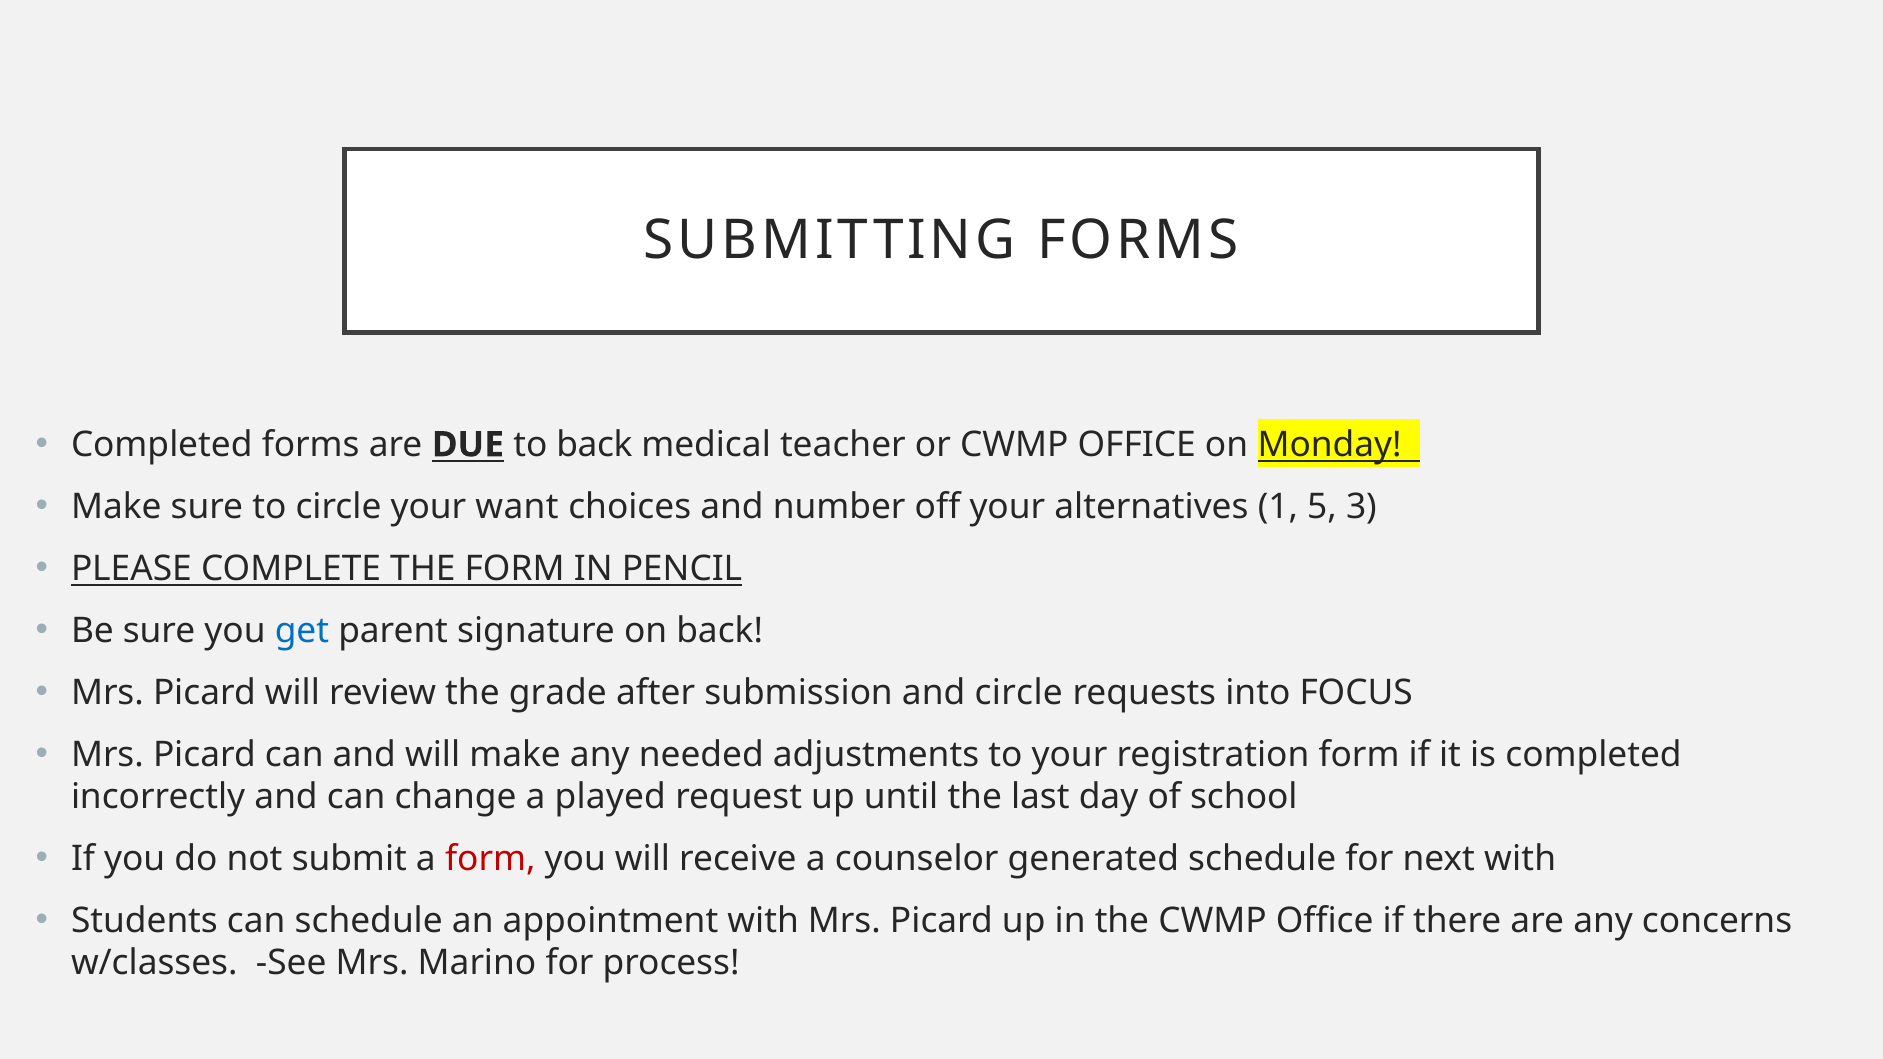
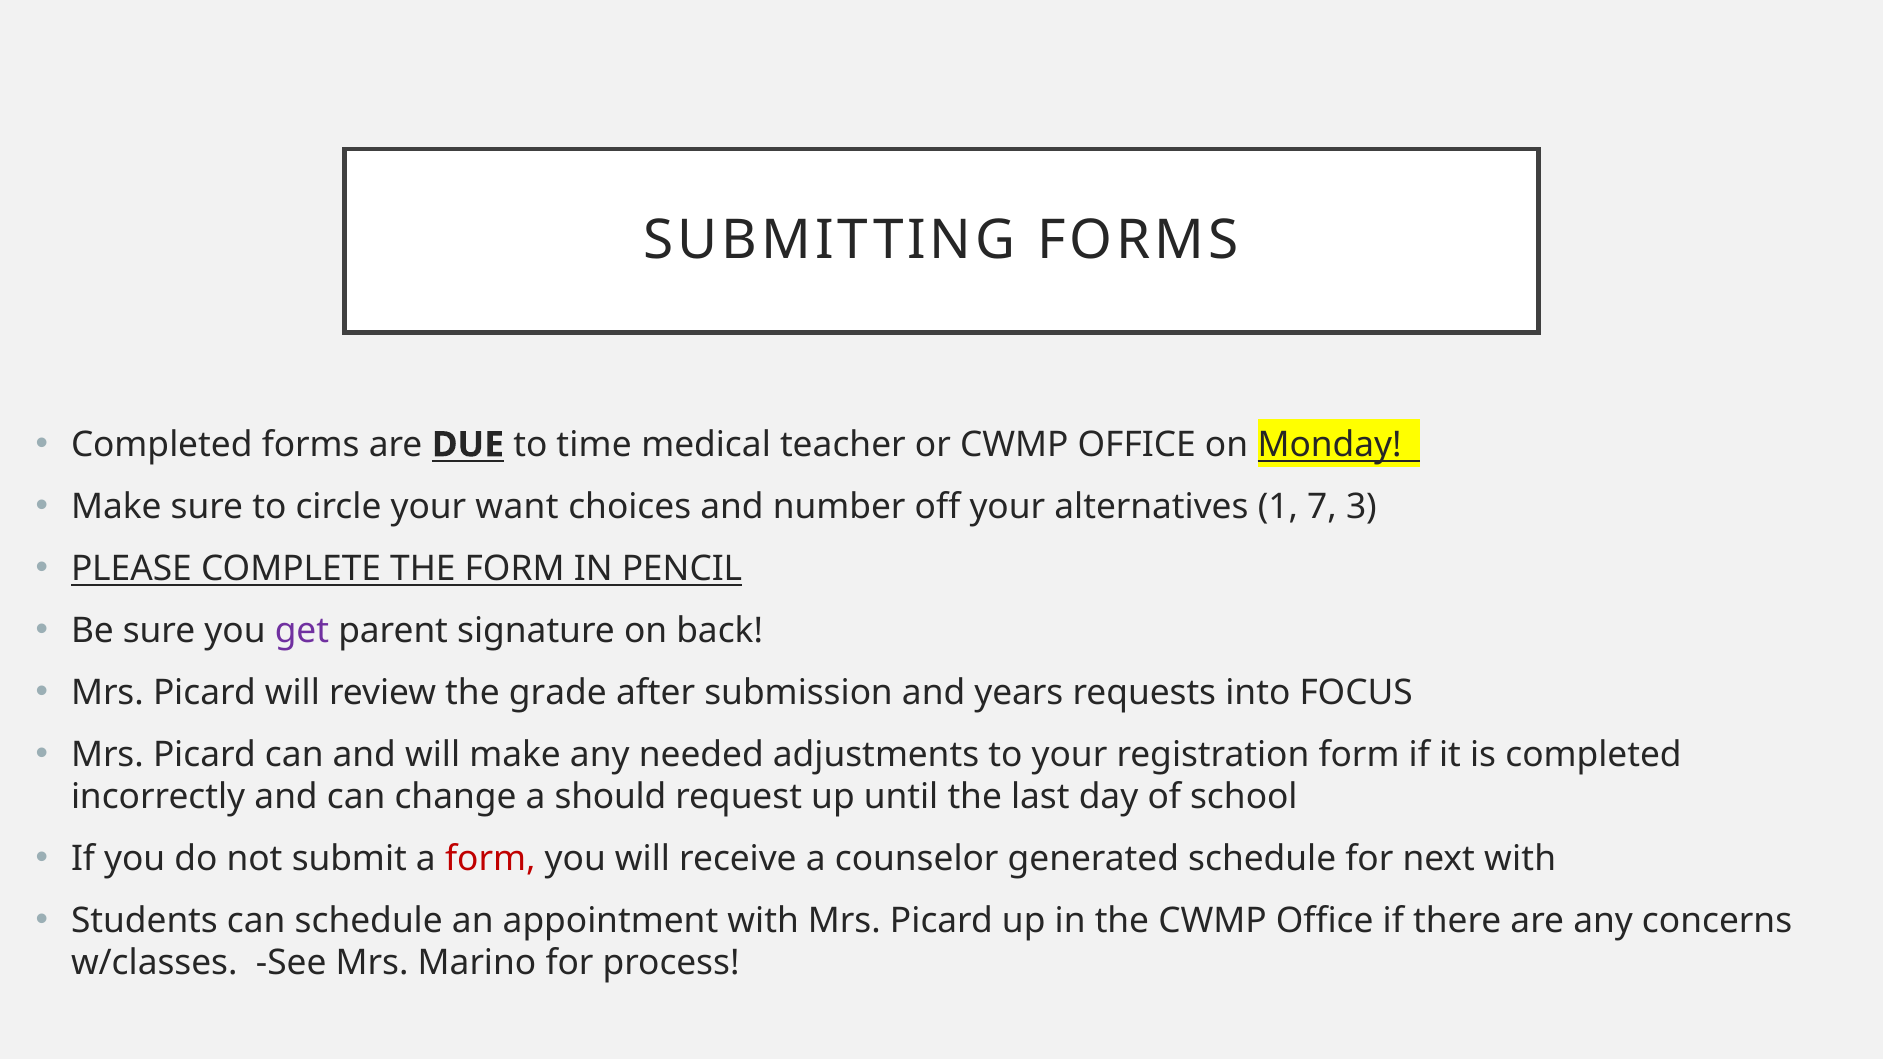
to back: back -> time
5: 5 -> 7
get colour: blue -> purple
and circle: circle -> years
played: played -> should
